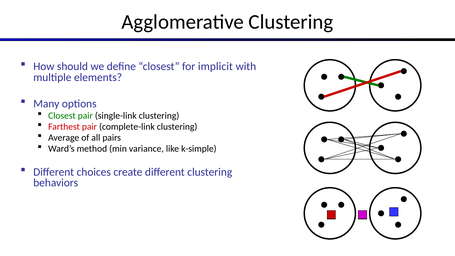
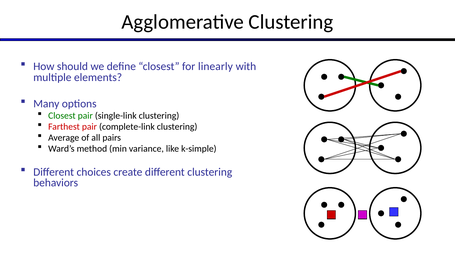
implicit: implicit -> linearly
